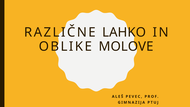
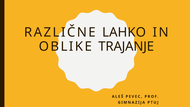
MOLOVE: MOLOVE -> TRAJANJE
